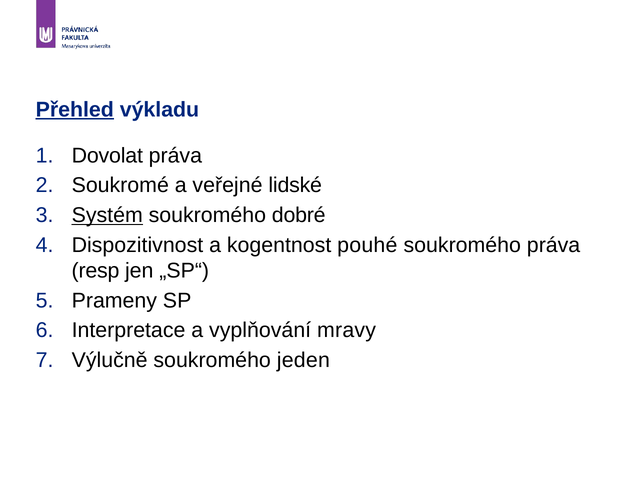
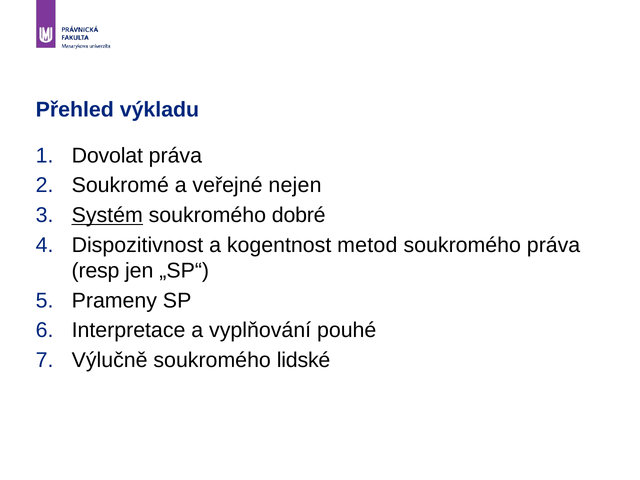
Přehled underline: present -> none
lidské: lidské -> nejen
pouhé: pouhé -> metod
mravy: mravy -> pouhé
jeden: jeden -> lidské
